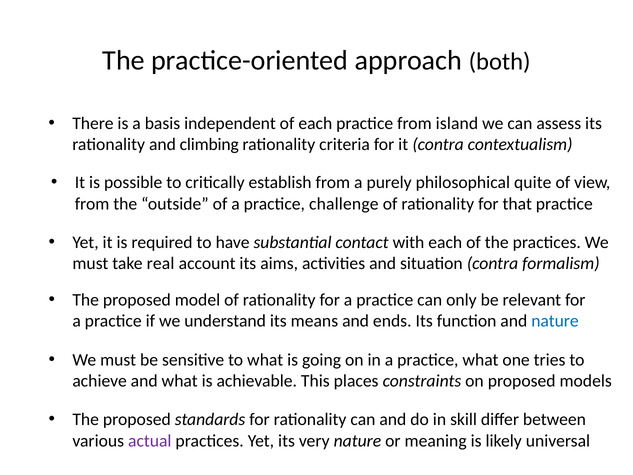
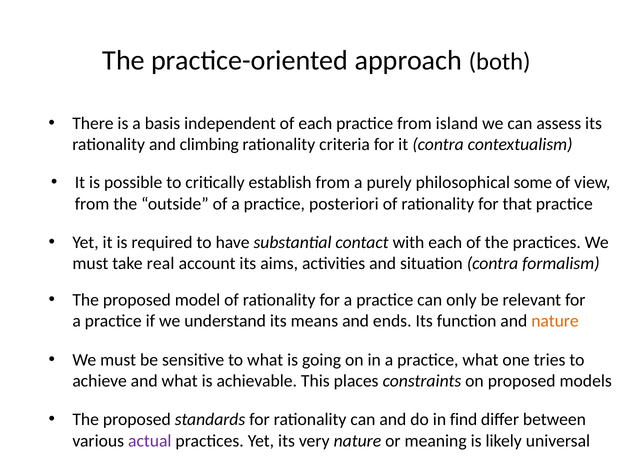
quite: quite -> some
challenge: challenge -> posteriori
nature at (555, 321) colour: blue -> orange
skill: skill -> find
